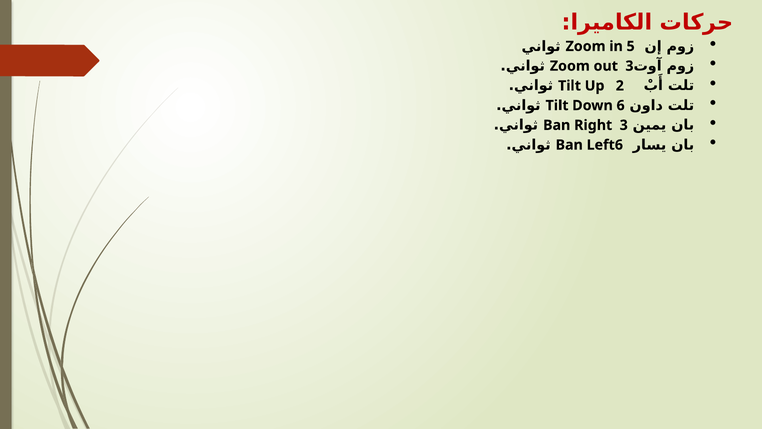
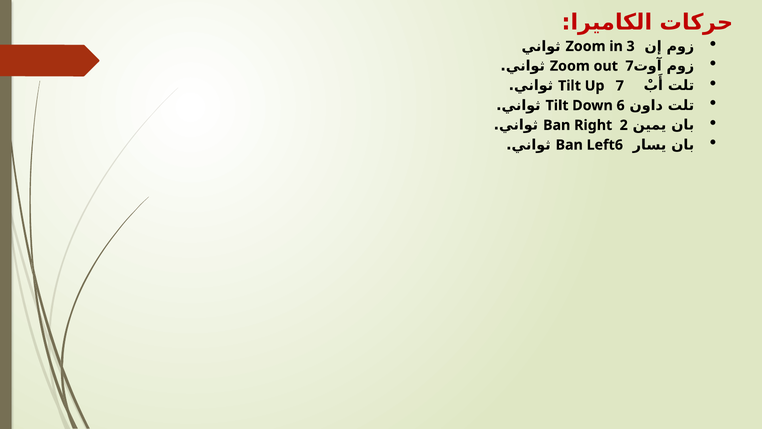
5: 5 -> 3
out 3: 3 -> 7
Up 2: 2 -> 7
Right 3: 3 -> 2
